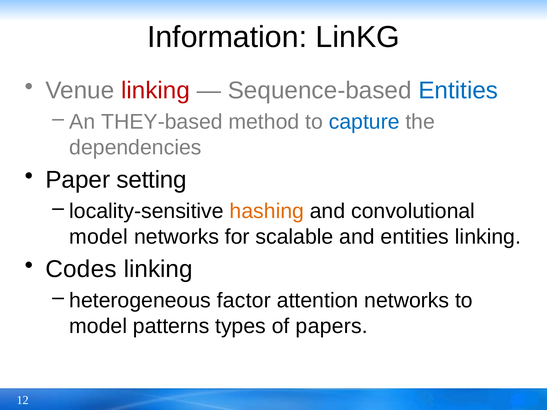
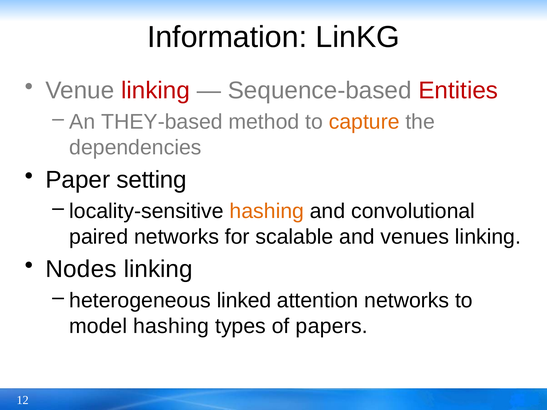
Entities at (458, 91) colour: blue -> red
capture colour: blue -> orange
model at (99, 237): model -> paired
and entities: entities -> venues
Codes: Codes -> Nodes
factor: factor -> linked
model patterns: patterns -> hashing
